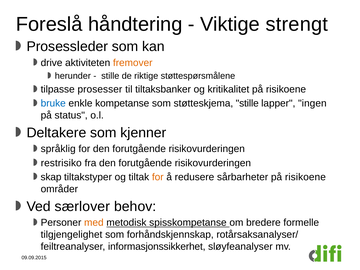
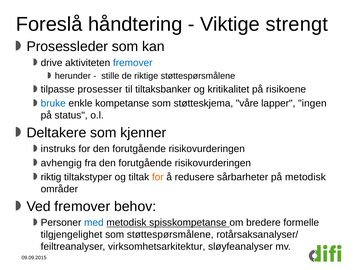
fremover at (133, 63) colour: orange -> blue
støtteskjema stille: stille -> våre
språklig: språklig -> instruks
restrisiko: restrisiko -> avhengig
skap: skap -> riktig
sårbarheter på risikoene: risikoene -> metodisk
Ved særlover: særlover -> fremover
med colour: orange -> blue
som forhåndskjennskap: forhåndskjennskap -> støttespørsmålene
informasjonssikkerhet: informasjonssikkerhet -> virksomhetsarkitektur
